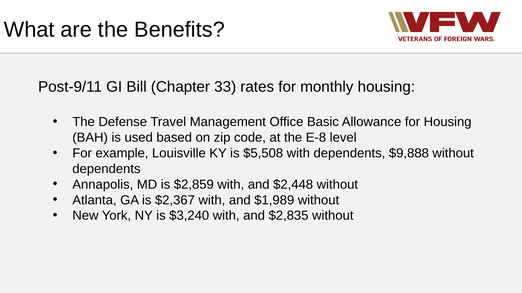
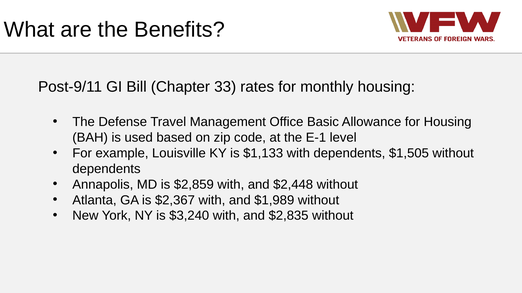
E-8: E-8 -> E-1
$5,508: $5,508 -> $1,133
$9,888: $9,888 -> $1,505
